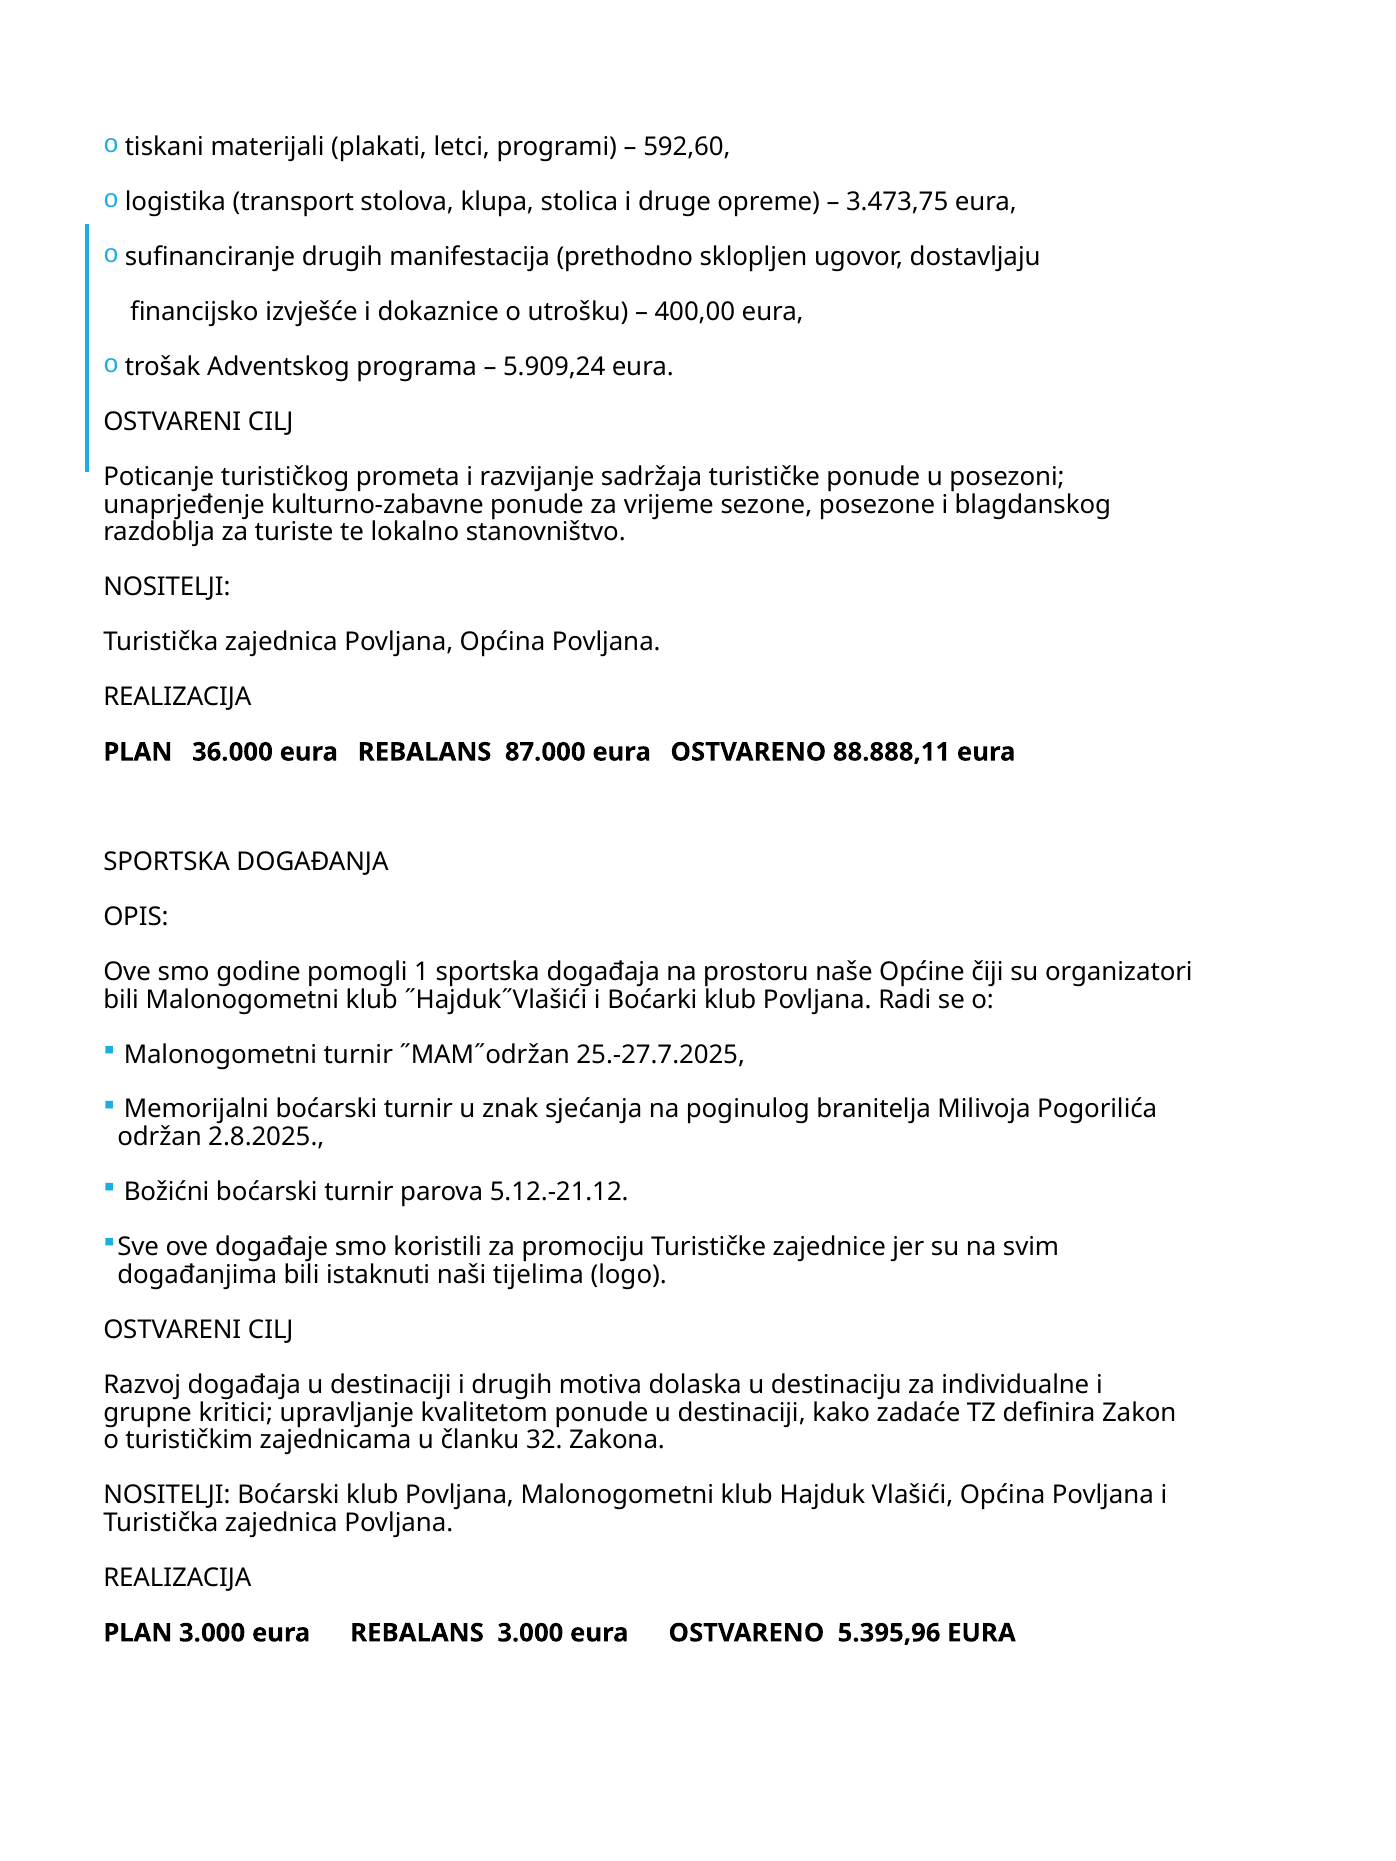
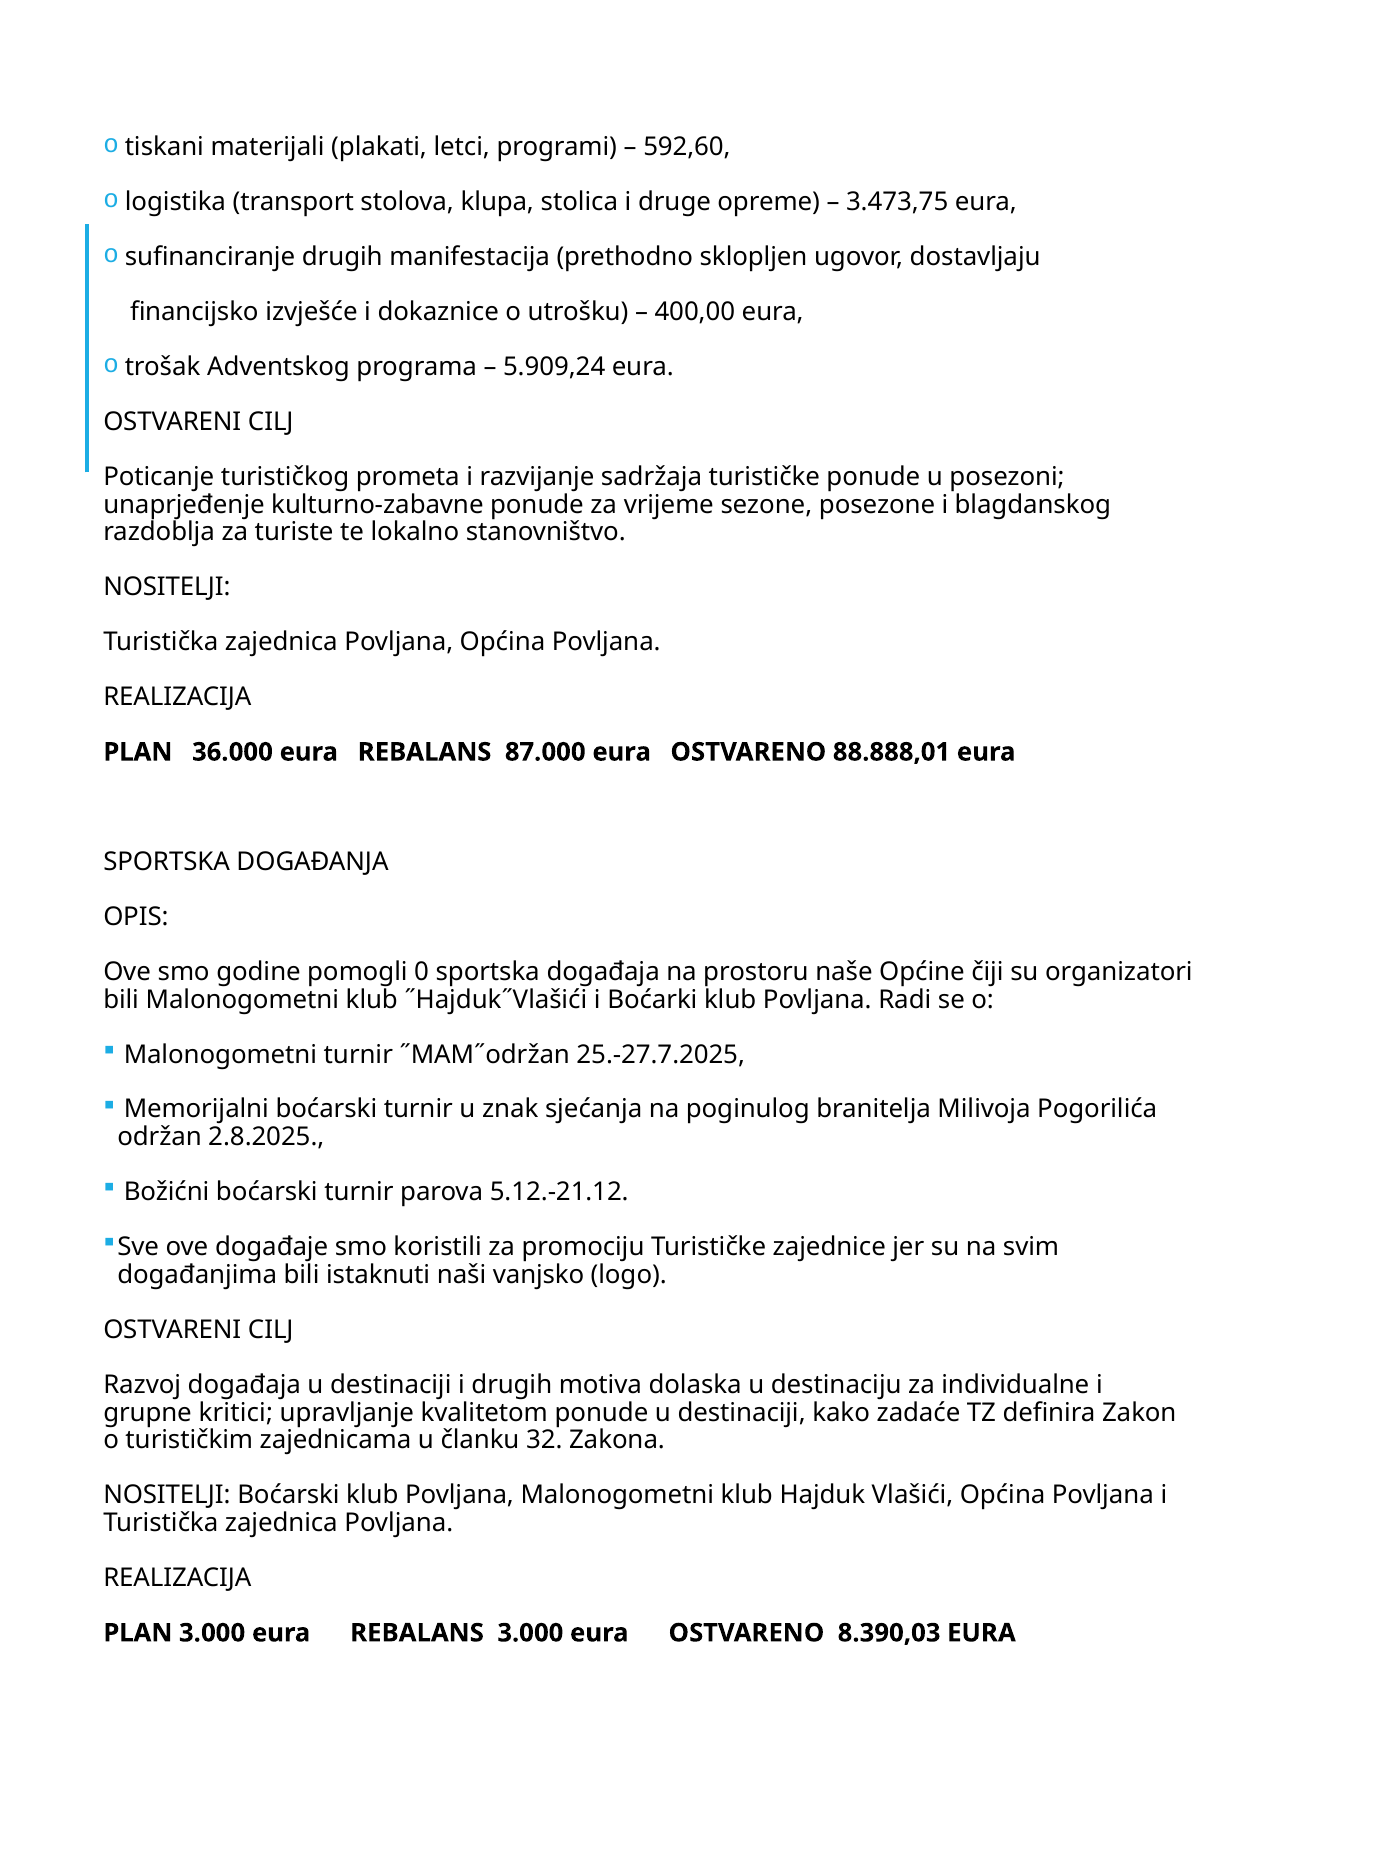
88.888,11: 88.888,11 -> 88.888,01
1: 1 -> 0
tijelima: tijelima -> vanjsko
5.395,96: 5.395,96 -> 8.390,03
